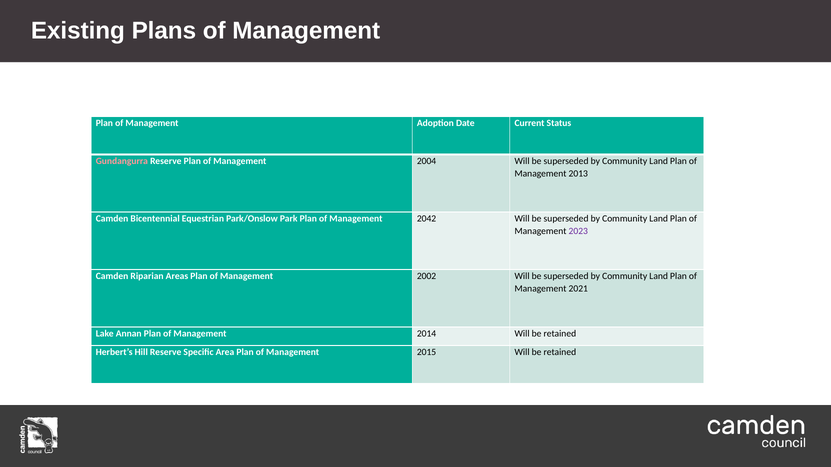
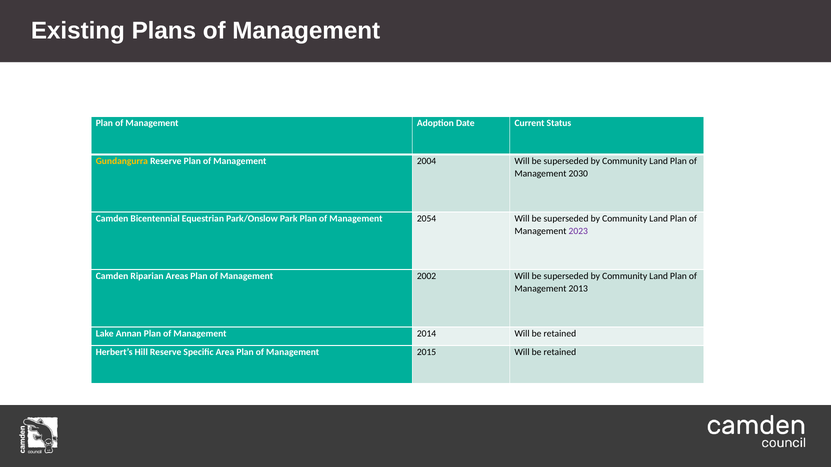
Gundangurra colour: pink -> yellow
2013: 2013 -> 2030
2042: 2042 -> 2054
2021: 2021 -> 2013
